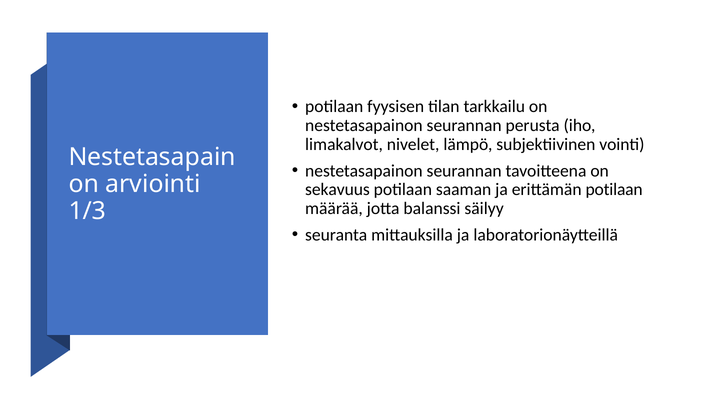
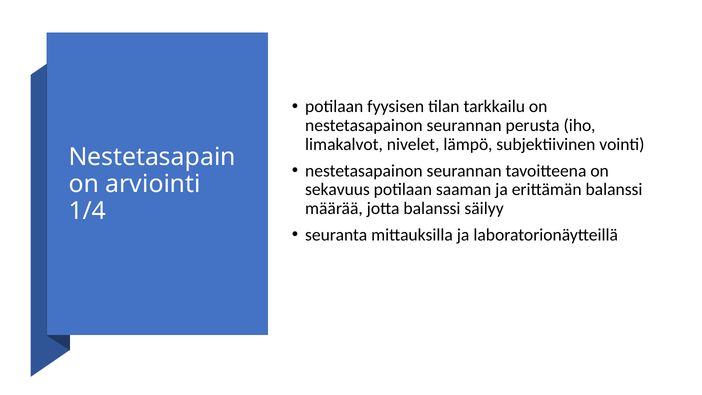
erittämän potilaan: potilaan -> balanssi
1/3: 1/3 -> 1/4
